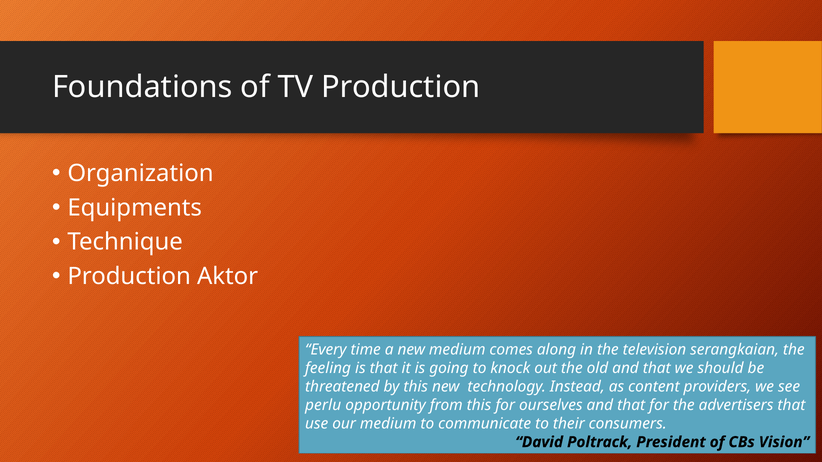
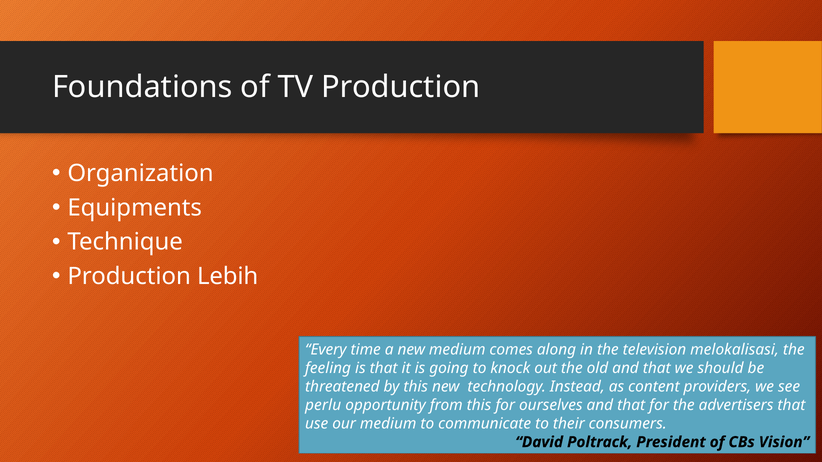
Aktor: Aktor -> Lebih
serangkaian: serangkaian -> melokalisasi
